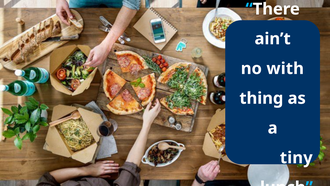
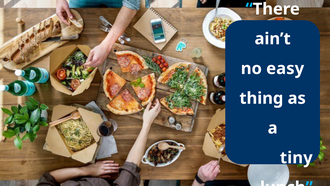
with: with -> easy
